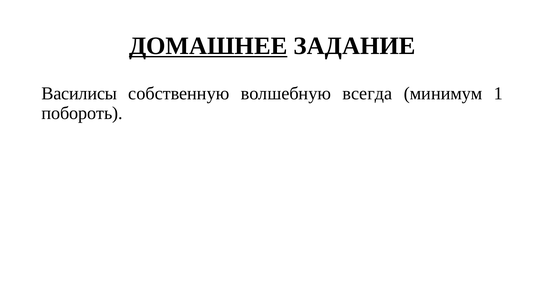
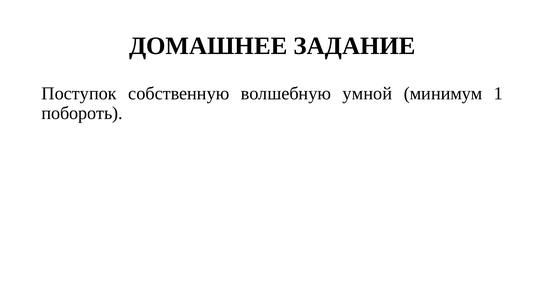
ДОМАШНЕЕ underline: present -> none
Василисы: Василисы -> Поступок
всегда: всегда -> умной
